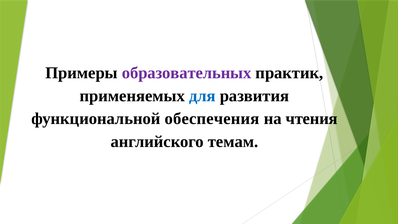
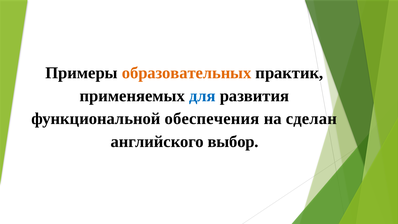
образовательных colour: purple -> orange
чтения: чтения -> сделан
темам: темам -> выбор
